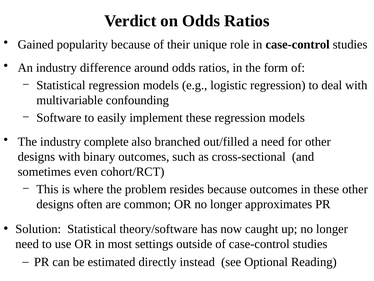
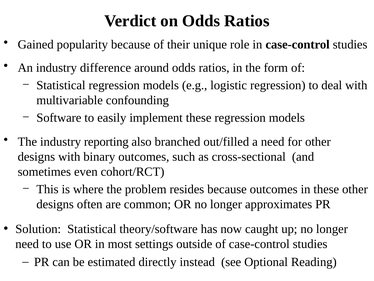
complete: complete -> reporting
